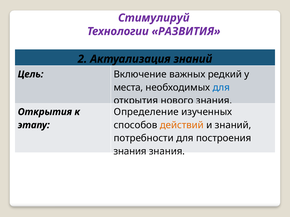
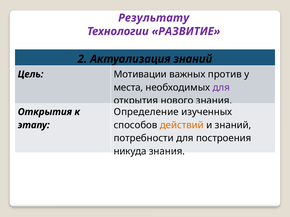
Стимулируй: Стимулируй -> Результату
РАЗВИТИЯ: РАЗВИТИЯ -> РАЗВИТИЕ
Включение: Включение -> Мотивации
редкий: редкий -> против
для at (221, 88) colour: blue -> purple
знания at (130, 152): знания -> никуда
